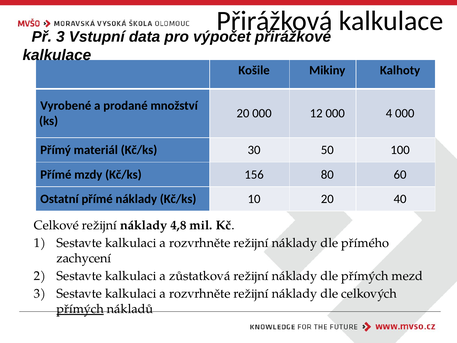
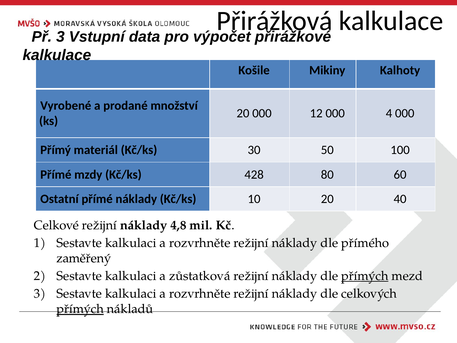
156: 156 -> 428
zachycení: zachycení -> zaměřený
přímých at (365, 276) underline: none -> present
